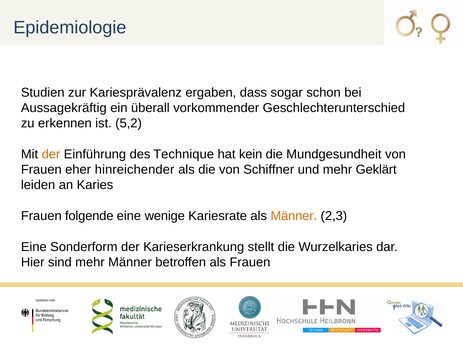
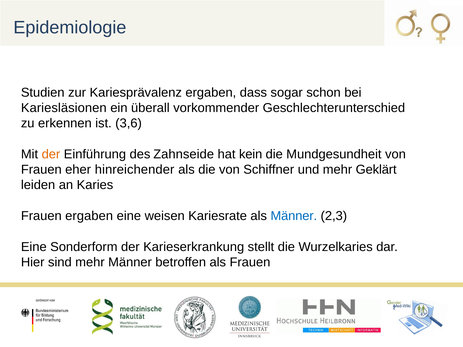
Aussagekräftig: Aussagekräftig -> Kariesläsionen
5,2: 5,2 -> 3,6
Technique: Technique -> Zahnseide
Frauen folgende: folgende -> ergaben
wenige: wenige -> weisen
Männer at (294, 216) colour: orange -> blue
